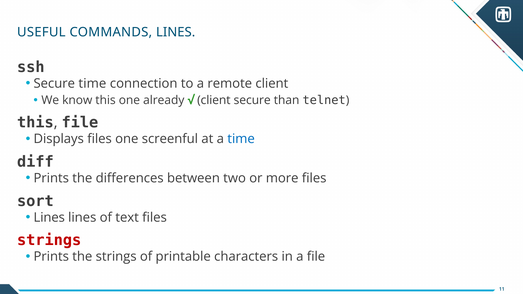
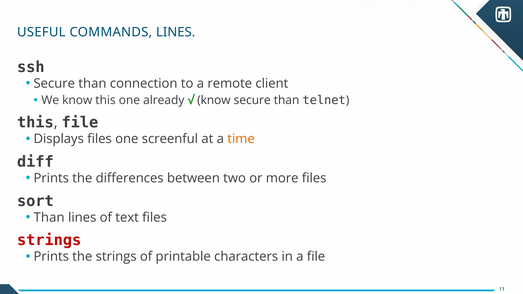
time at (92, 83): time -> than
client at (214, 100): client -> know
time at (241, 139) colour: blue -> orange
Lines at (49, 218): Lines -> Than
